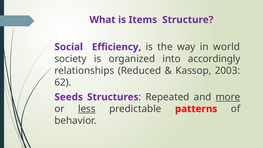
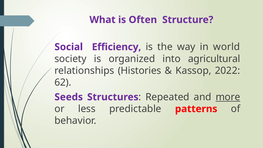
Items: Items -> Often
accordingly: accordingly -> agricultural
Reduced: Reduced -> Histories
2003: 2003 -> 2022
less underline: present -> none
